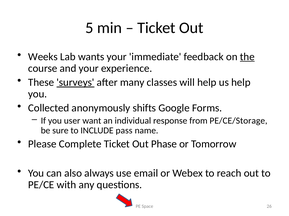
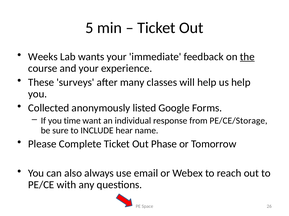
surveys underline: present -> none
shifts: shifts -> listed
user: user -> time
pass: pass -> hear
